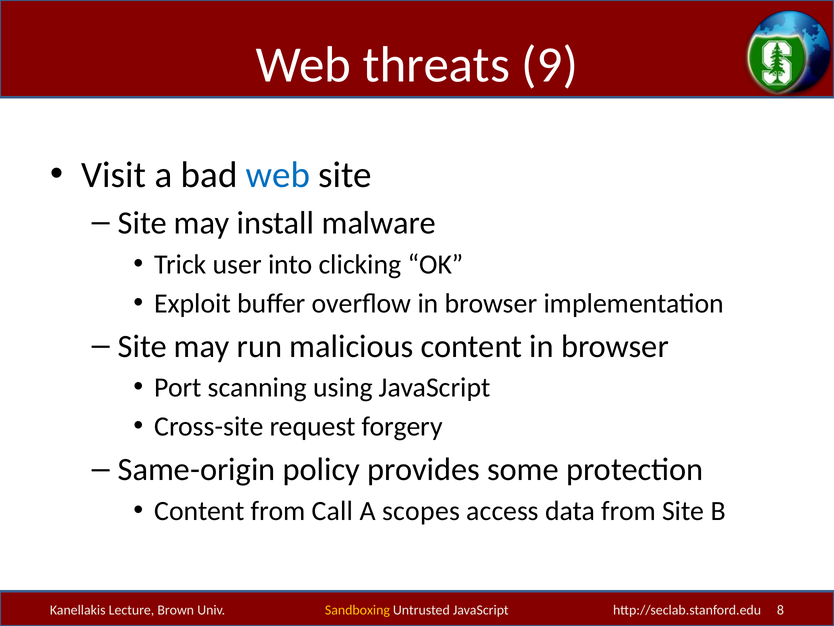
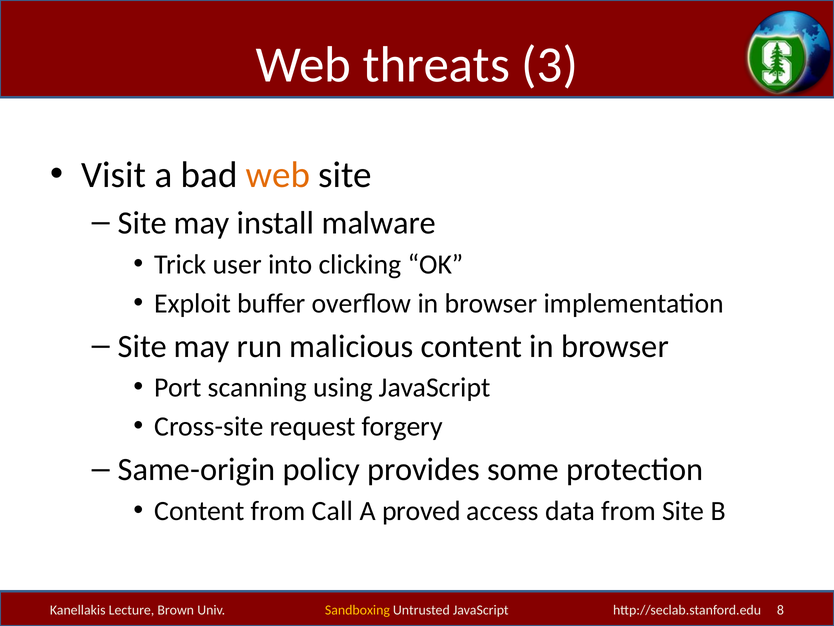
9: 9 -> 3
web at (278, 175) colour: blue -> orange
scopes: scopes -> proved
